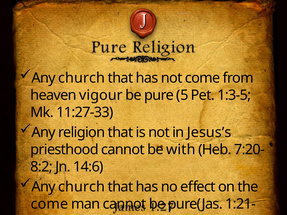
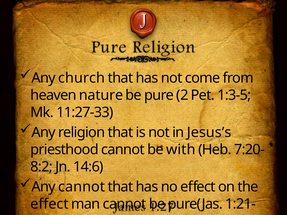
vigour: vigour -> nature
5: 5 -> 2
church at (82, 187): church -> cannot
come at (49, 204): come -> effect
